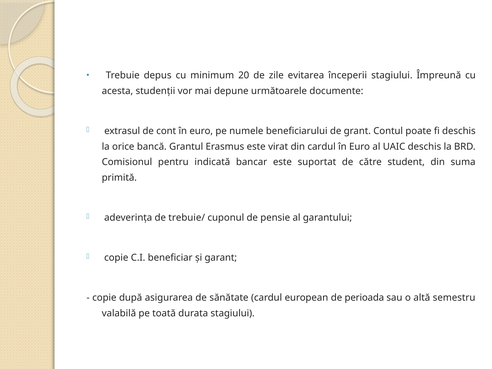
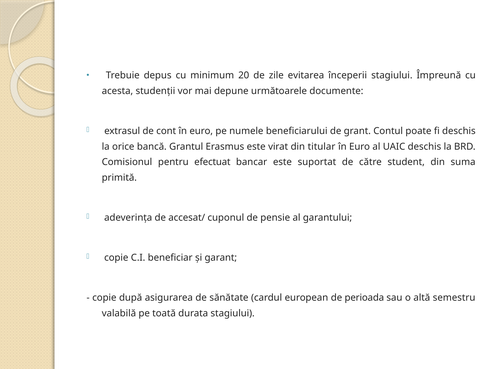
din cardul: cardul -> titular
indicată: indicată -> efectuat
trebuie/: trebuie/ -> accesat/
